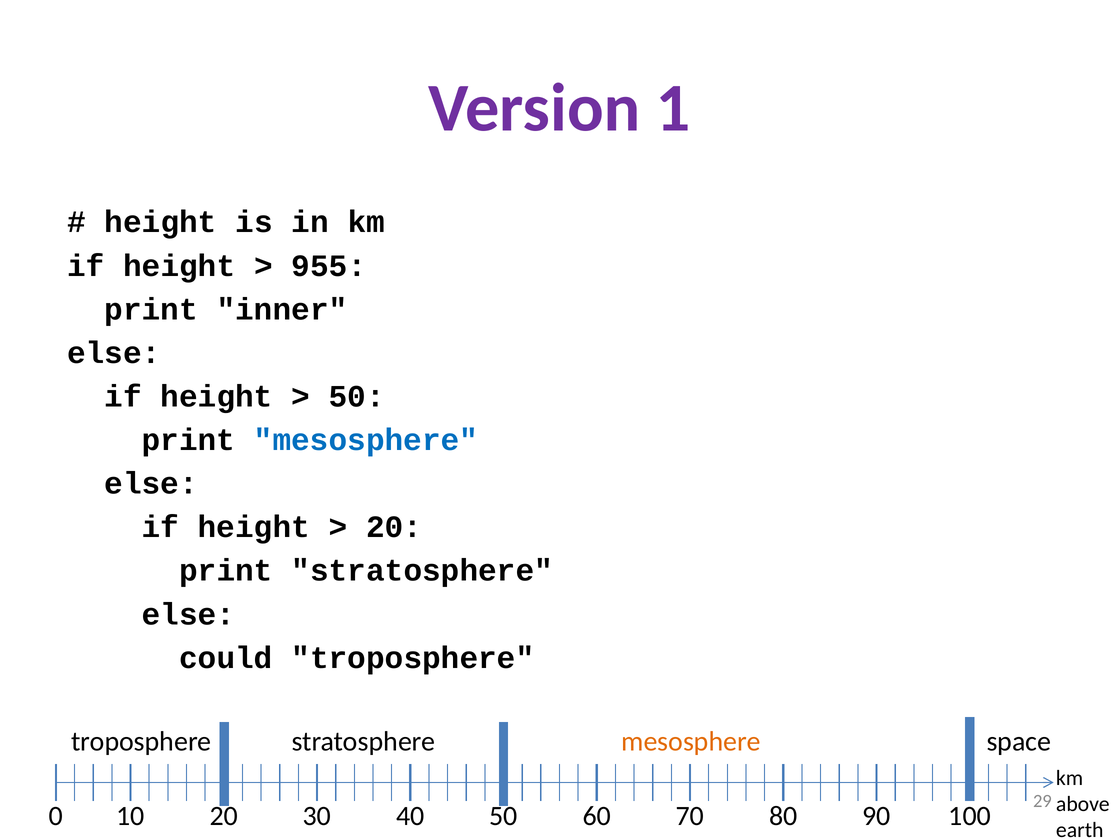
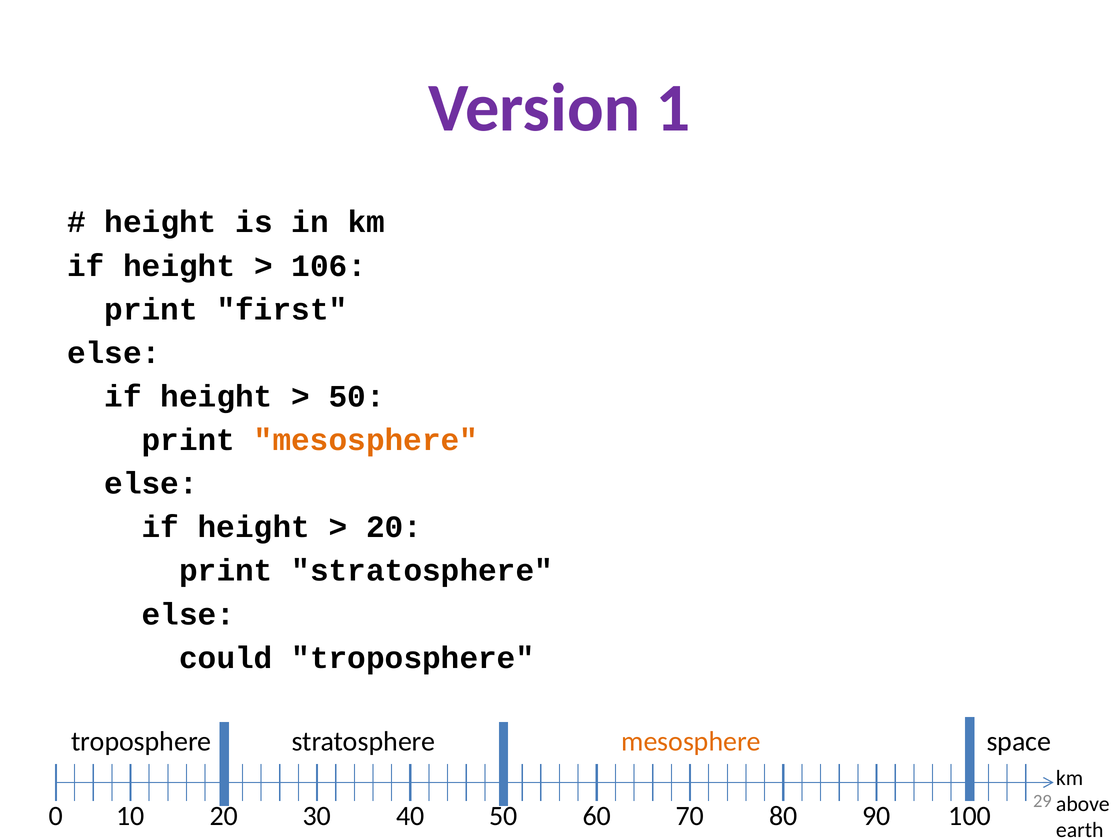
955: 955 -> 106
inner: inner -> first
mesosphere at (366, 440) colour: blue -> orange
